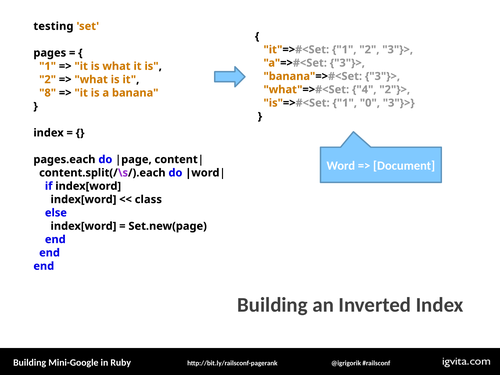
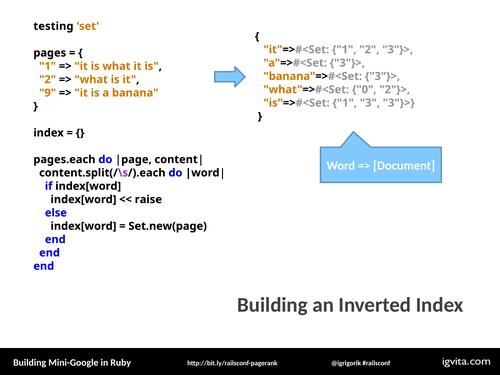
4: 4 -> 0
8: 8 -> 9
0: 0 -> 3
class: class -> raise
